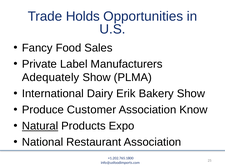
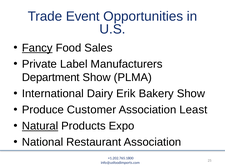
Holds: Holds -> Event
Fancy underline: none -> present
Adequately: Adequately -> Department
Know: Know -> Least
